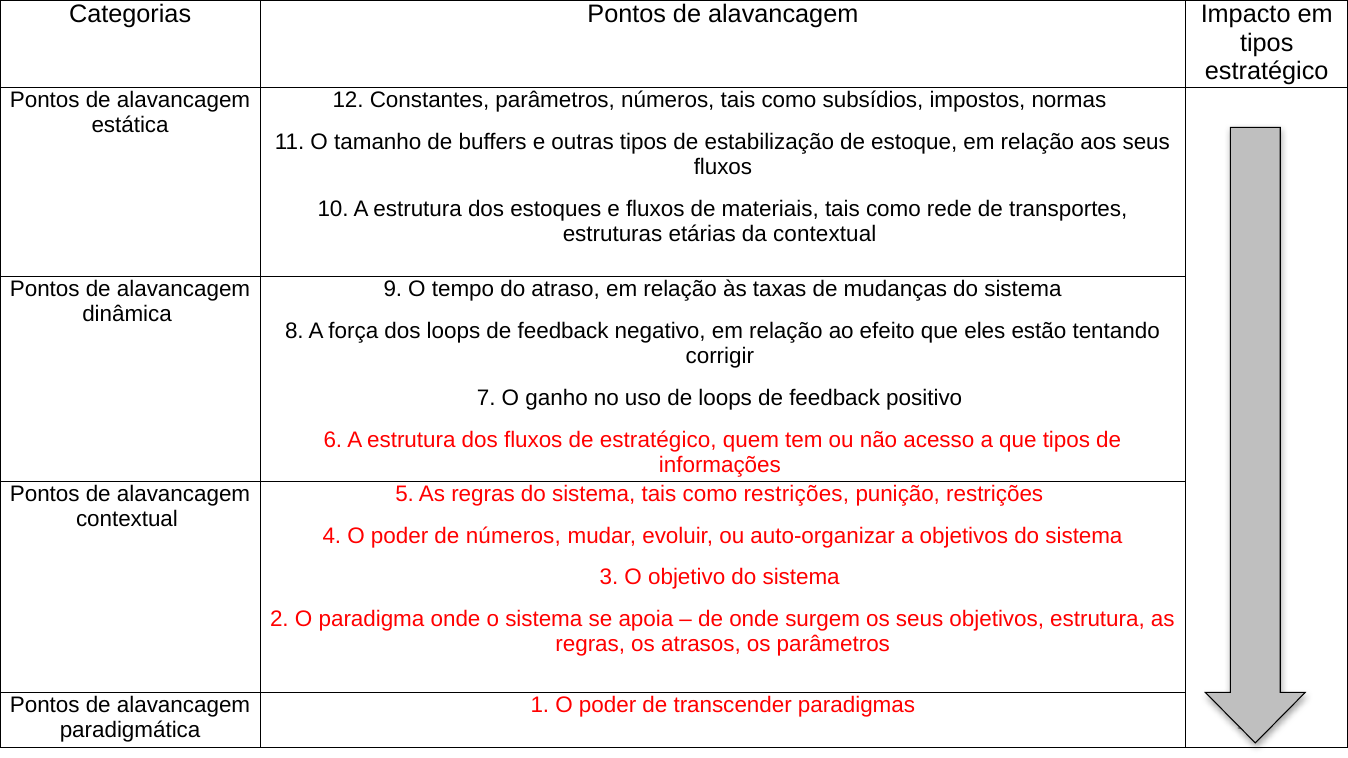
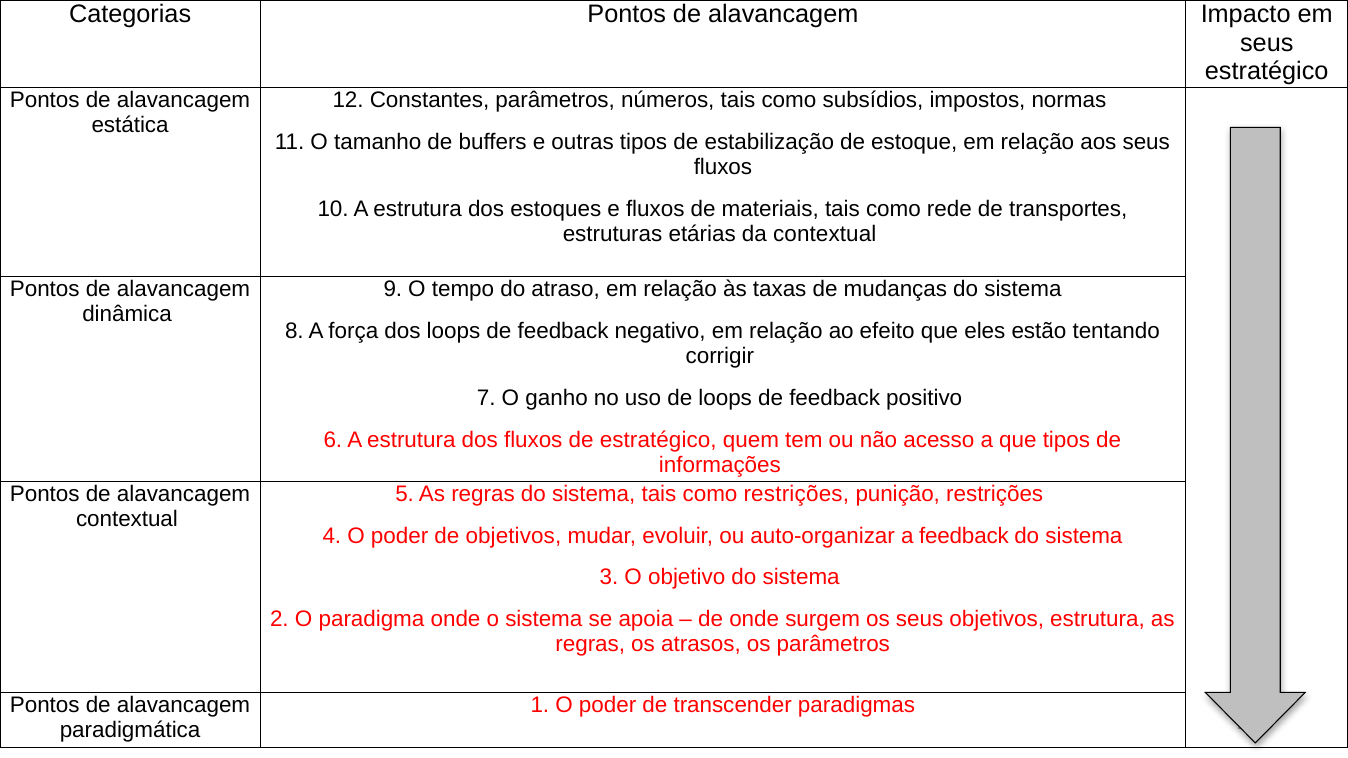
tipos at (1267, 43): tipos -> seus
de números: números -> objetivos
a objetivos: objetivos -> feedback
